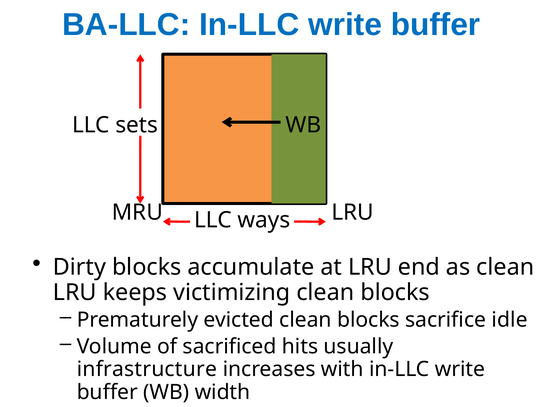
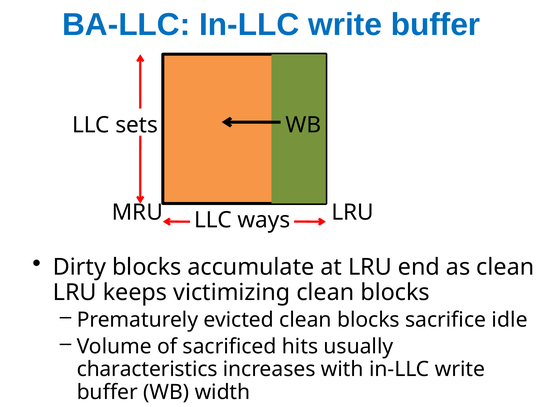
infrastructure: infrastructure -> characteristics
